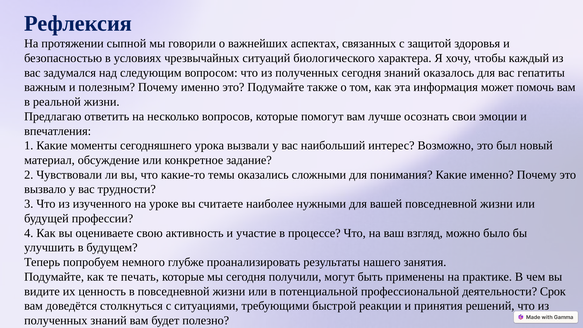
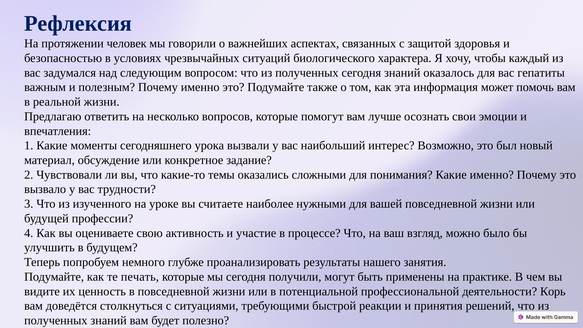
сыпной: сыпной -> человек
Срок: Срок -> Корь
